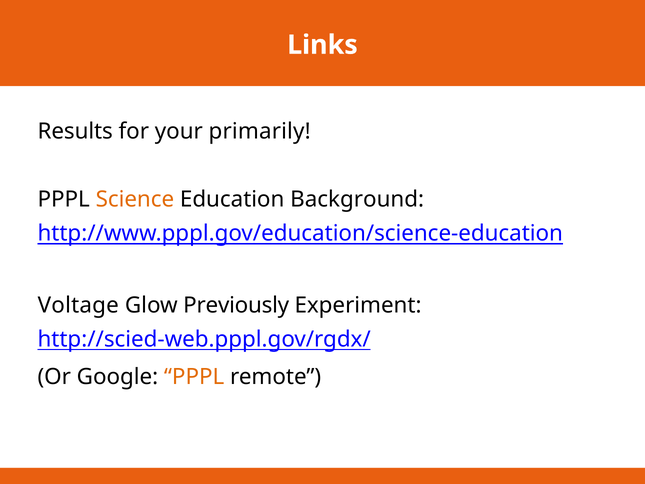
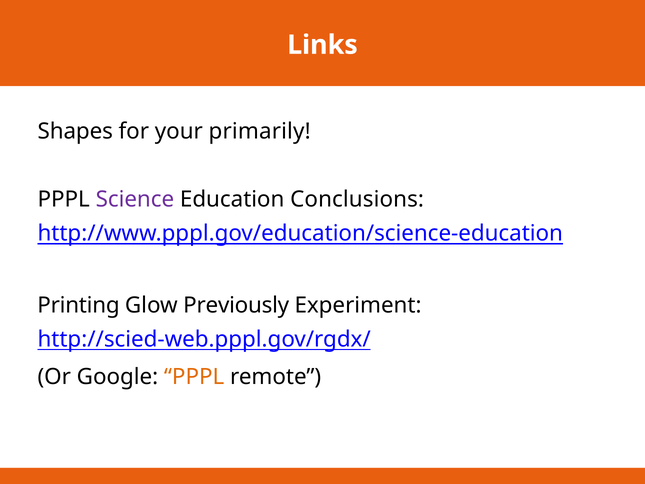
Results: Results -> Shapes
Science colour: orange -> purple
Background: Background -> Conclusions
Voltage: Voltage -> Printing
